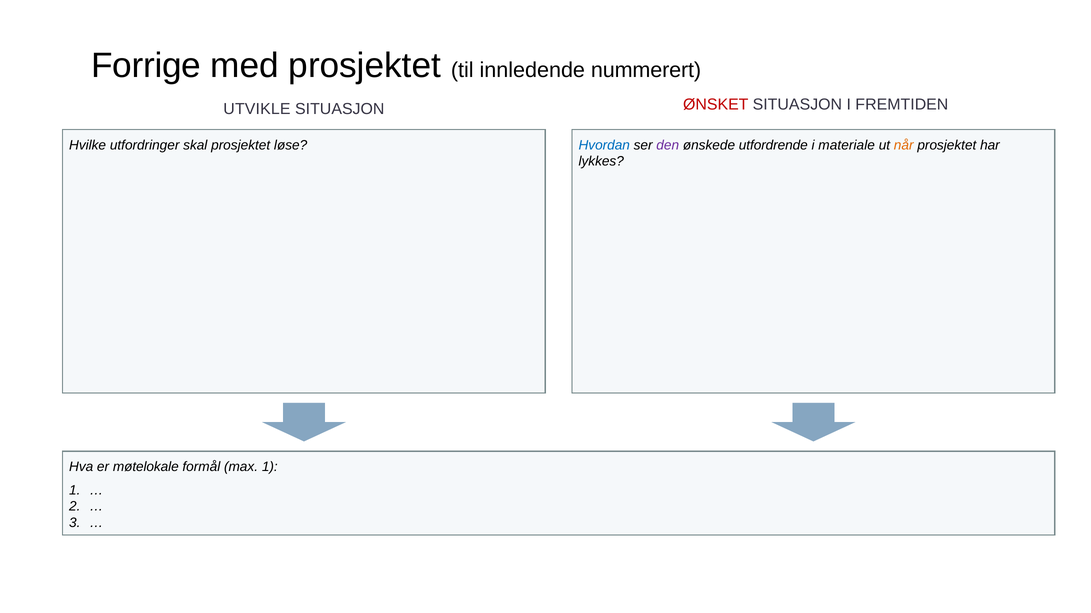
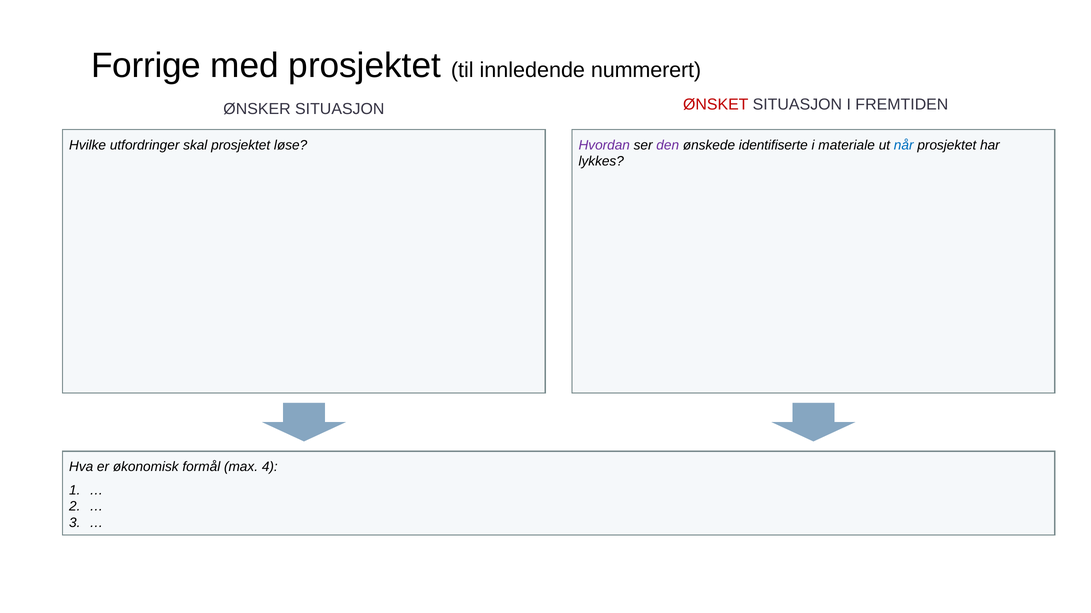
UTVIKLE: UTVIKLE -> ØNSKER
Hvordan colour: blue -> purple
utfordrende: utfordrende -> identifiserte
når colour: orange -> blue
møtelokale: møtelokale -> økonomisk
max 1: 1 -> 4
